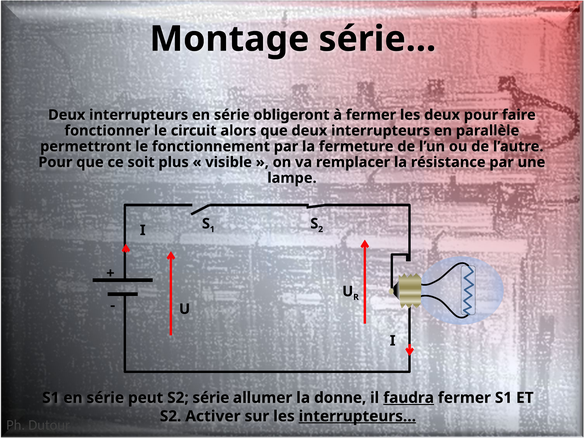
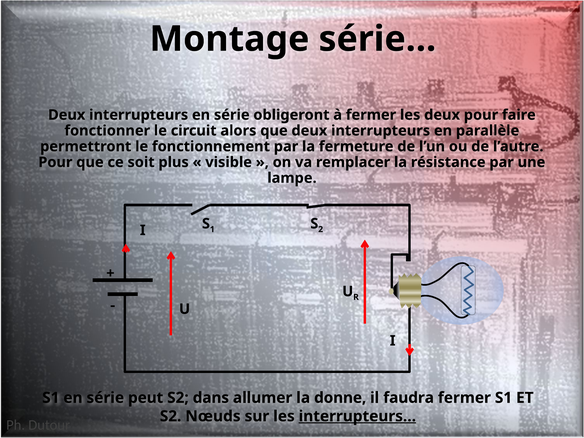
S2 série: série -> dans
faudra underline: present -> none
Activer: Activer -> Nœuds
